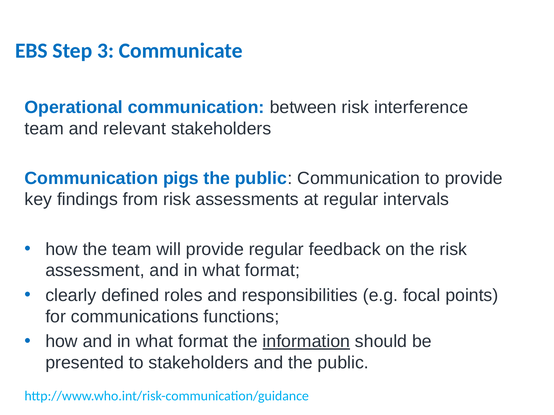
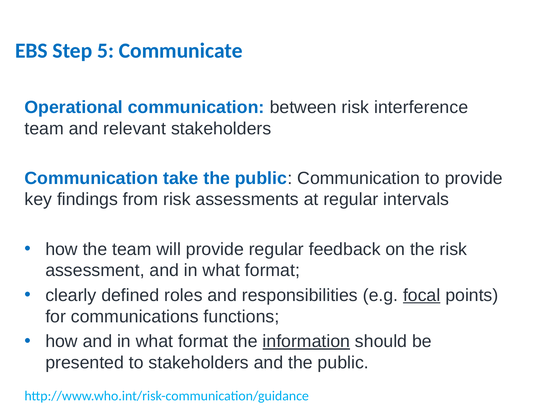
3: 3 -> 5
pigs: pigs -> take
focal underline: none -> present
